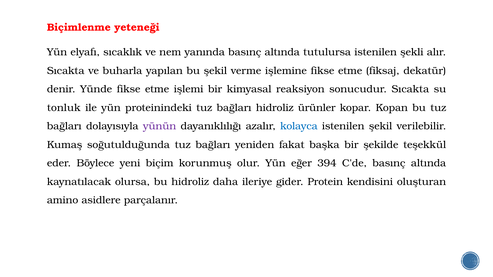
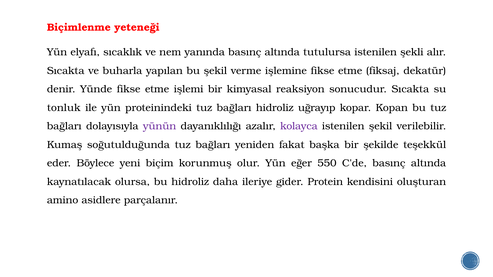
ürünler: ürünler -> uğrayıp
kolayca colour: blue -> purple
394: 394 -> 550
